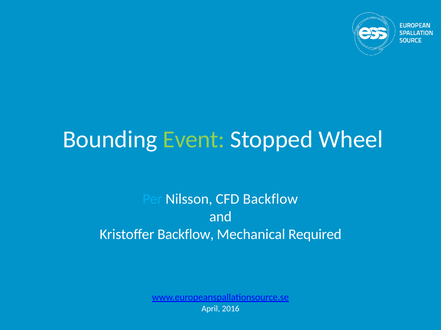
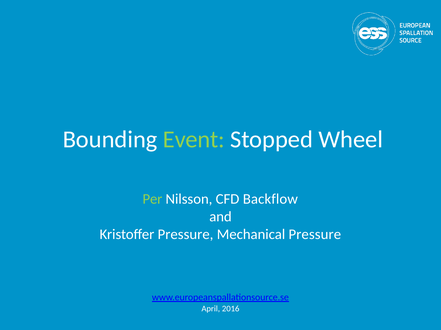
Per colour: light blue -> light green
Kristoffer Backflow: Backflow -> Pressure
Mechanical Required: Required -> Pressure
